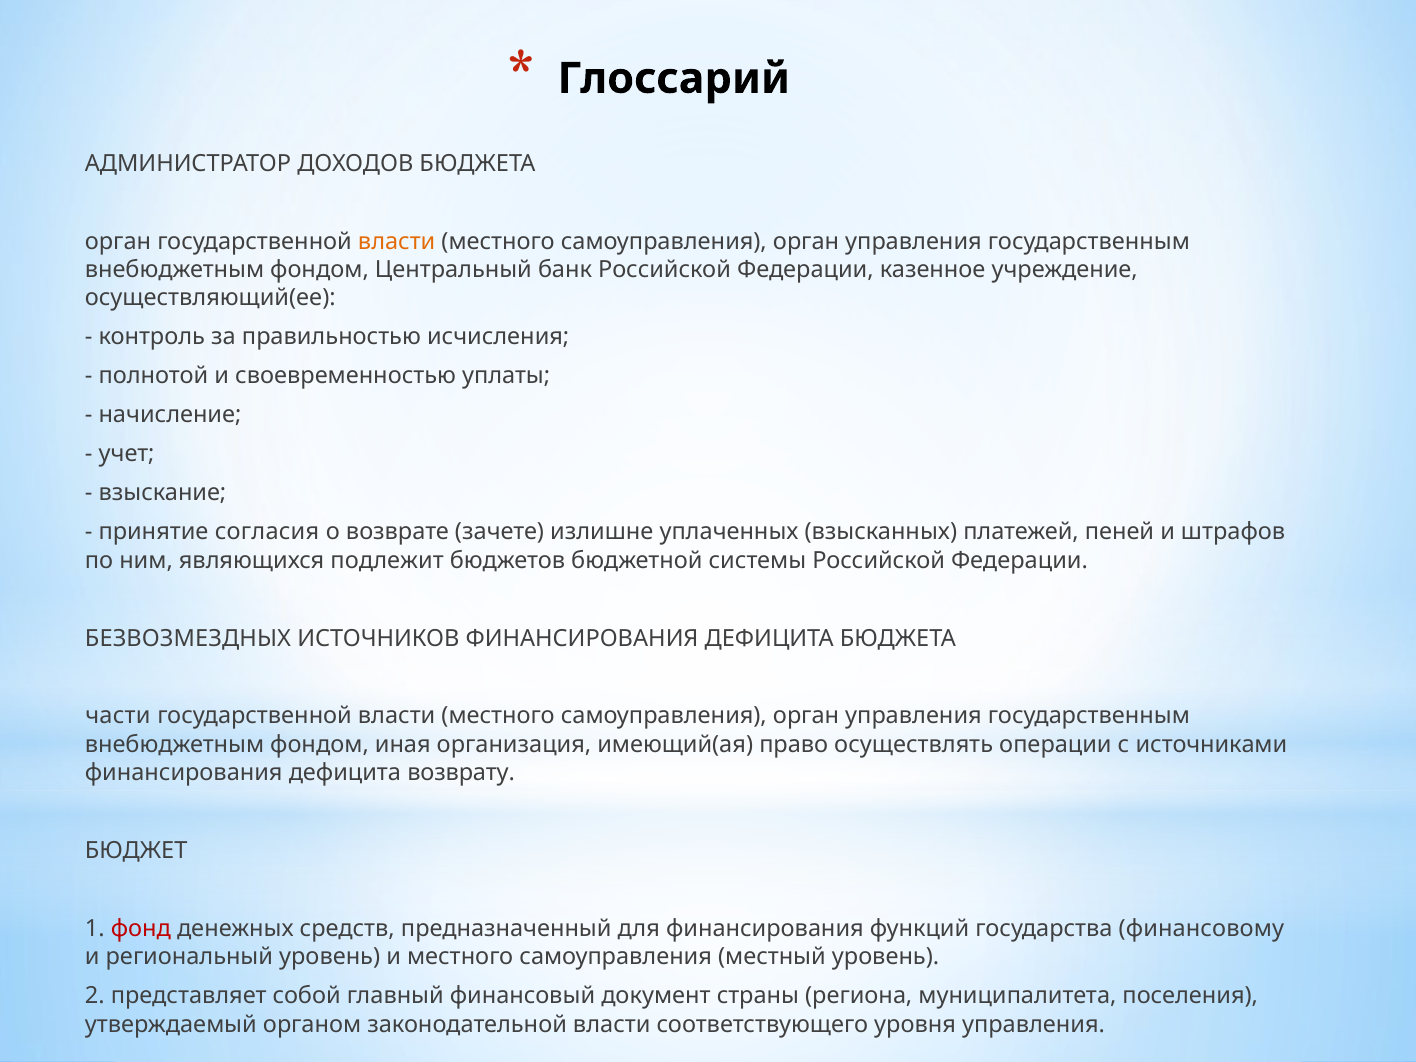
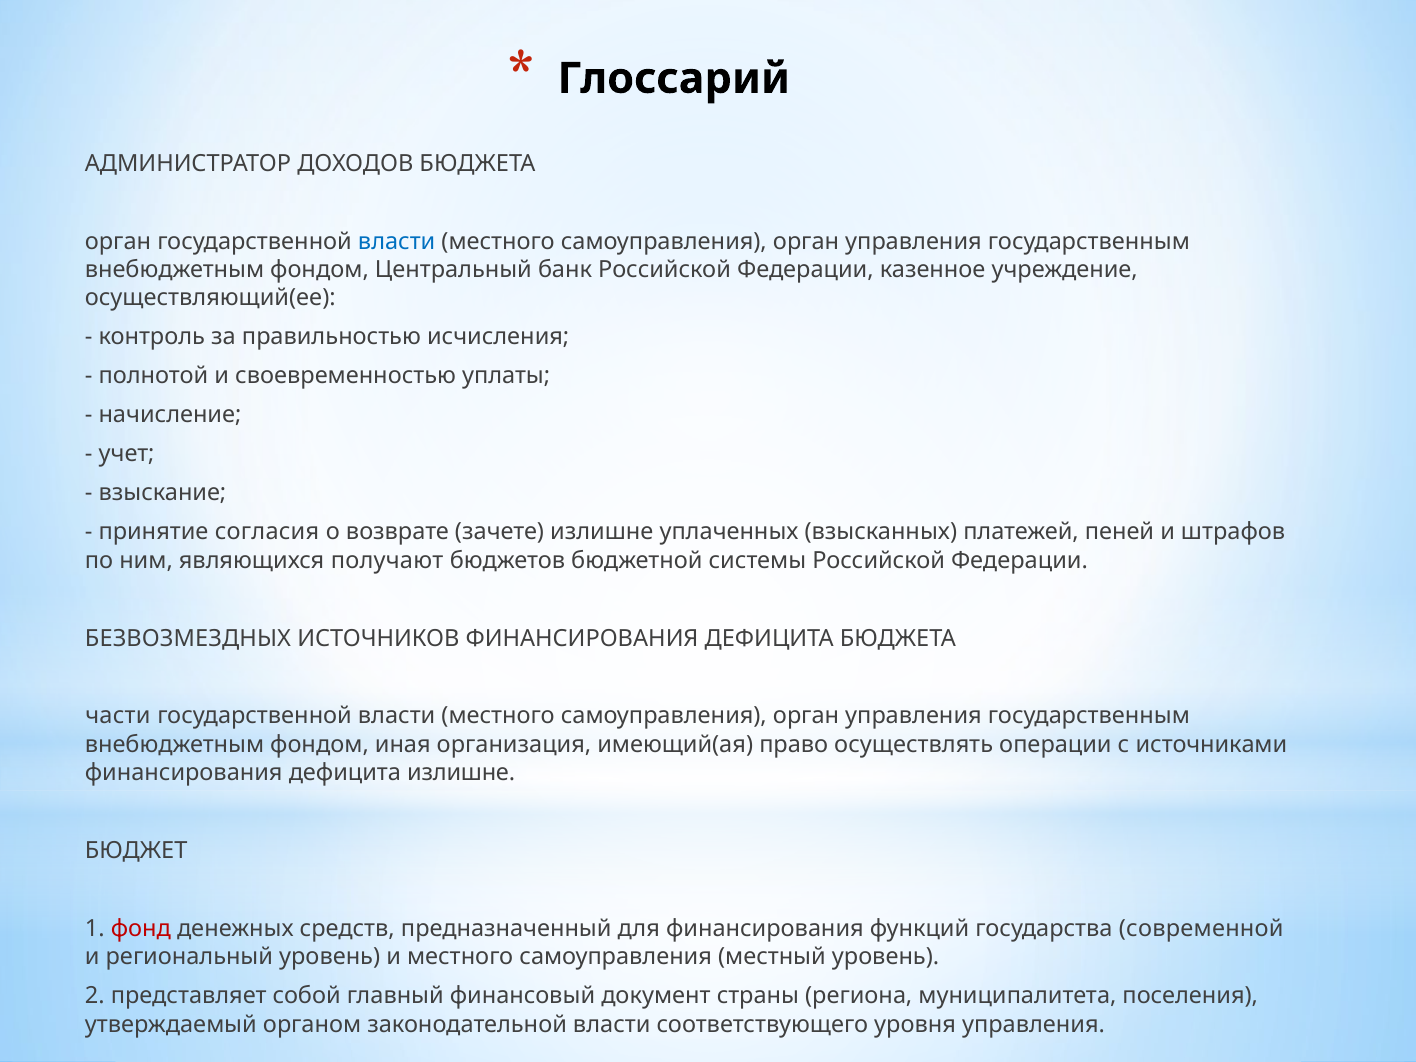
власти at (397, 242) colour: orange -> blue
подлежит: подлежит -> получают
дефицита возврату: возврату -> излишне
финансовому: финансовому -> современной
